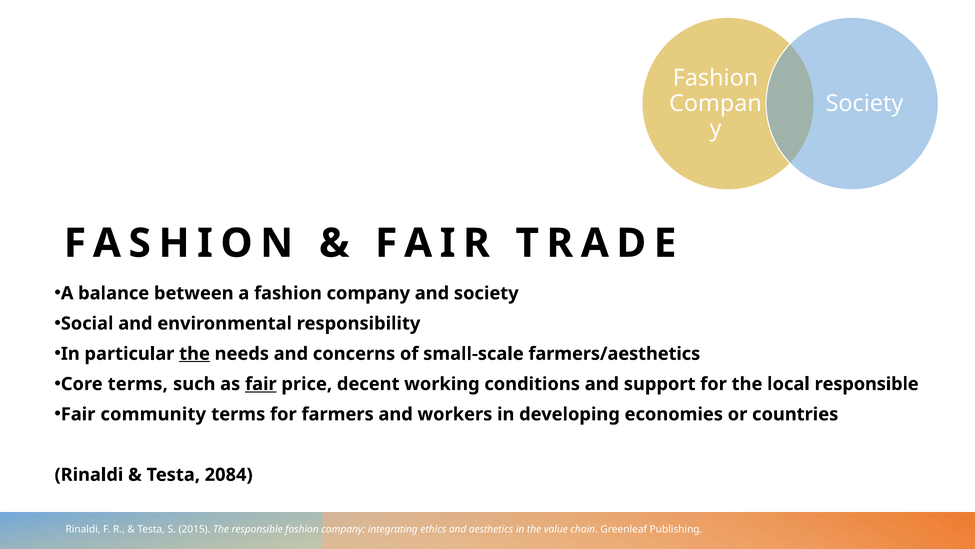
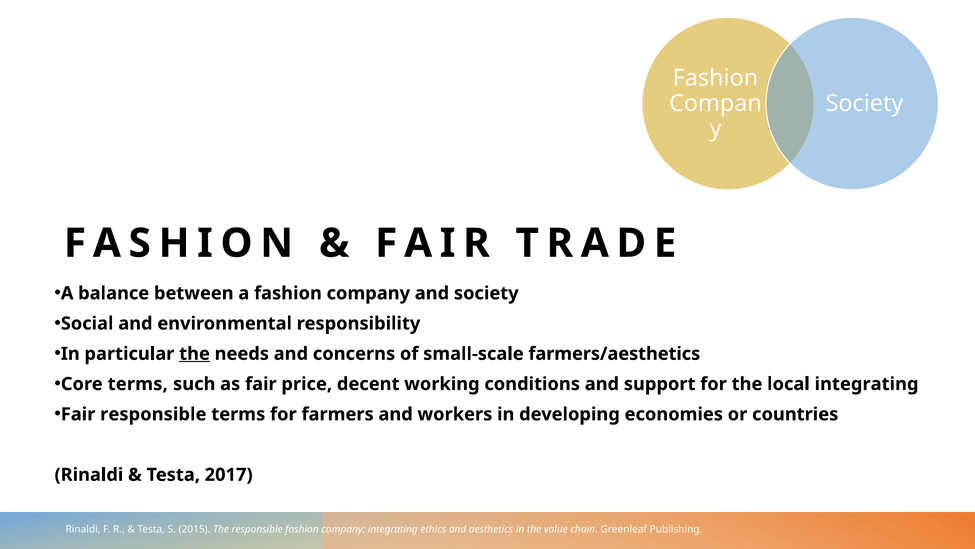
fair at (261, 384) underline: present -> none
local responsible: responsible -> integrating
Fair community: community -> responsible
2084: 2084 -> 2017
